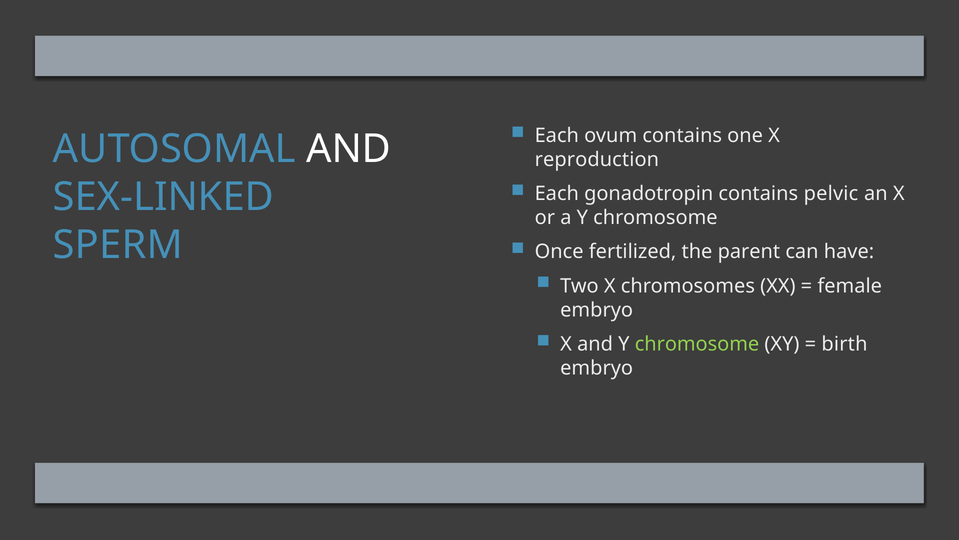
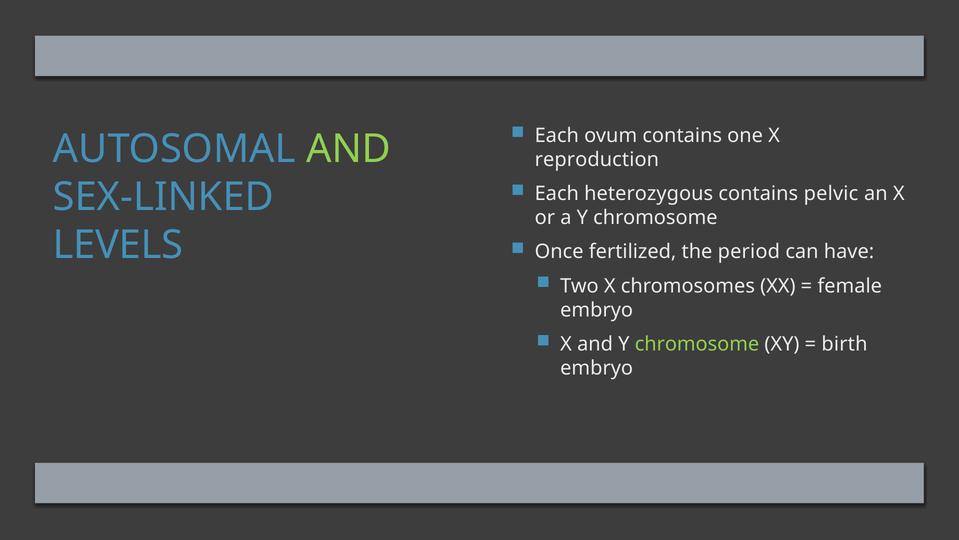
AND at (349, 149) colour: white -> light green
gonadotropin: gonadotropin -> heterozygous
SPERM: SPERM -> LEVELS
parent: parent -> period
